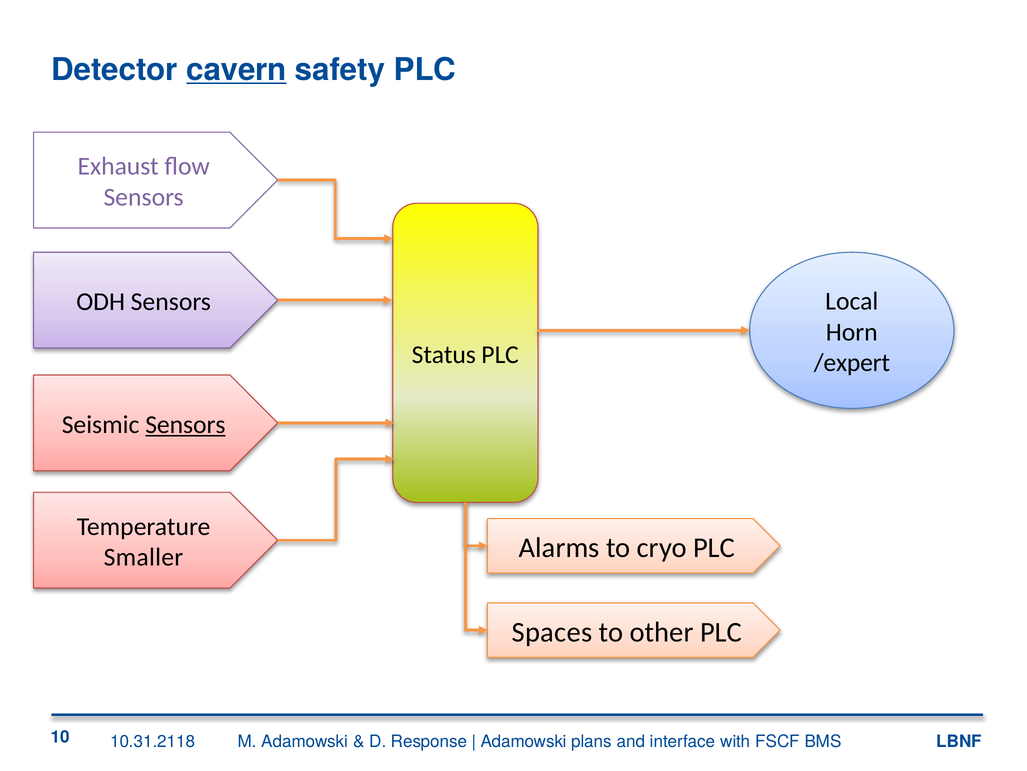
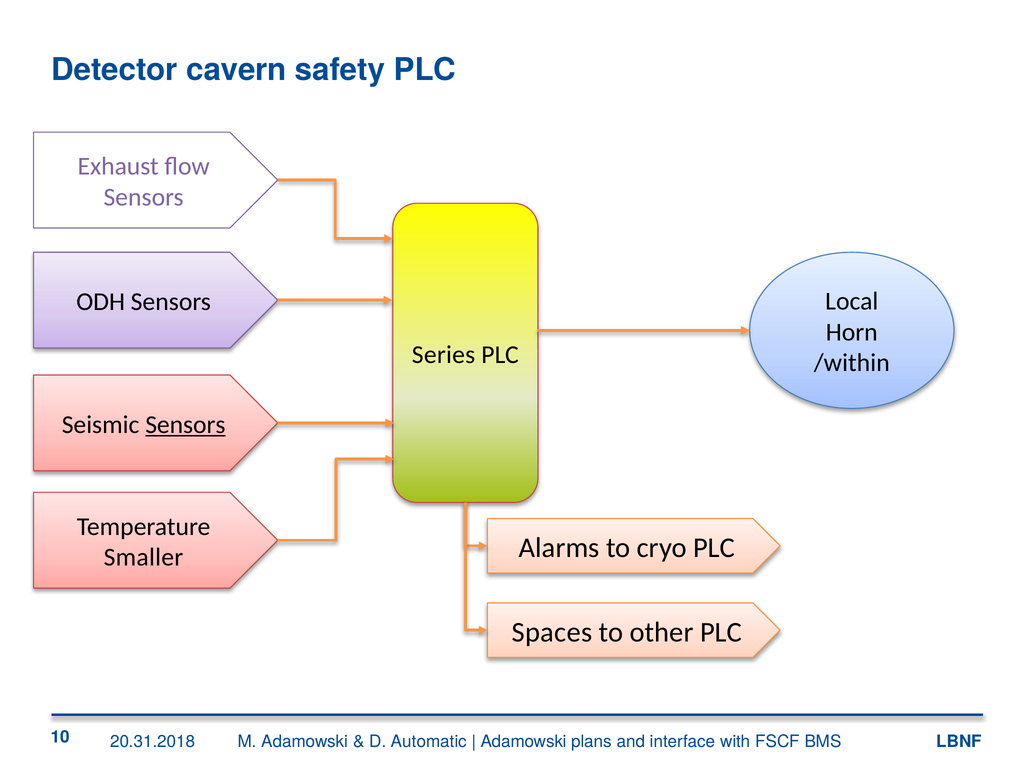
cavern underline: present -> none
Status: Status -> Series
/expert: /expert -> /within
10.31.2118: 10.31.2118 -> 20.31.2018
Response: Response -> Automatic
